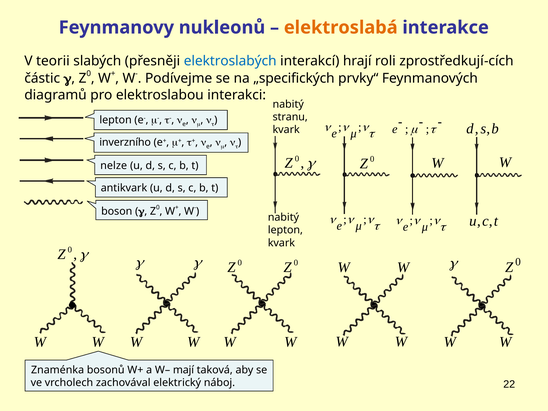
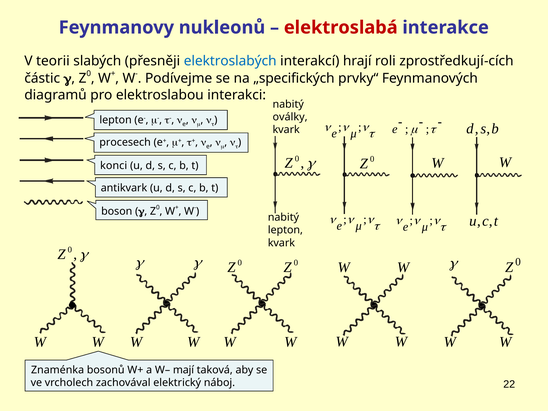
elektroslabá colour: orange -> red
stranu: stranu -> oválky
inverzního: inverzního -> procesech
nelze: nelze -> konci
